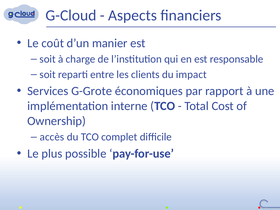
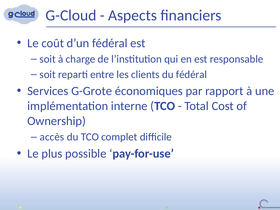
d’un manier: manier -> fédéral
du impact: impact -> fédéral
